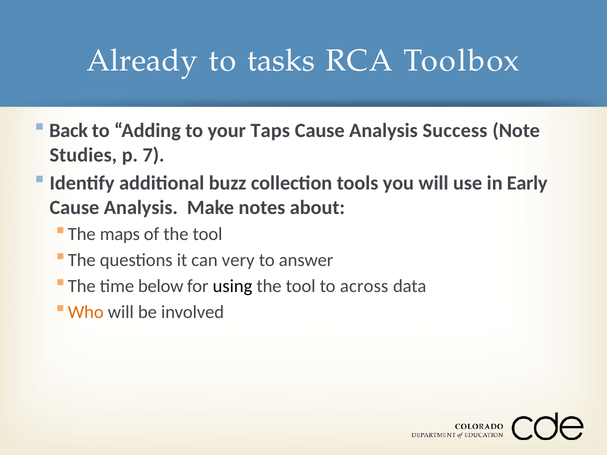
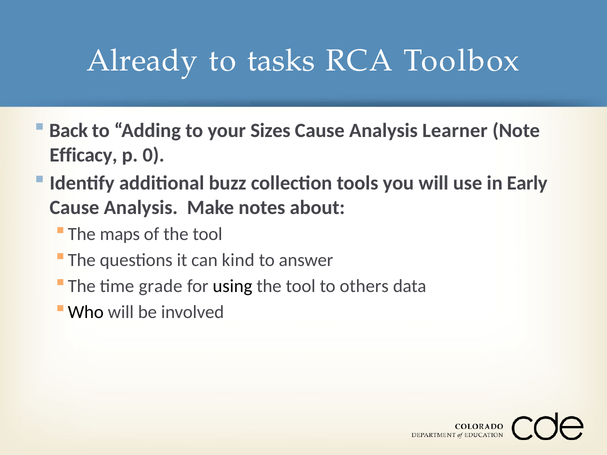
Taps: Taps -> Sizes
Success: Success -> Learner
Studies: Studies -> Efficacy
7: 7 -> 0
very: very -> kind
below: below -> grade
across: across -> others
Who colour: orange -> black
